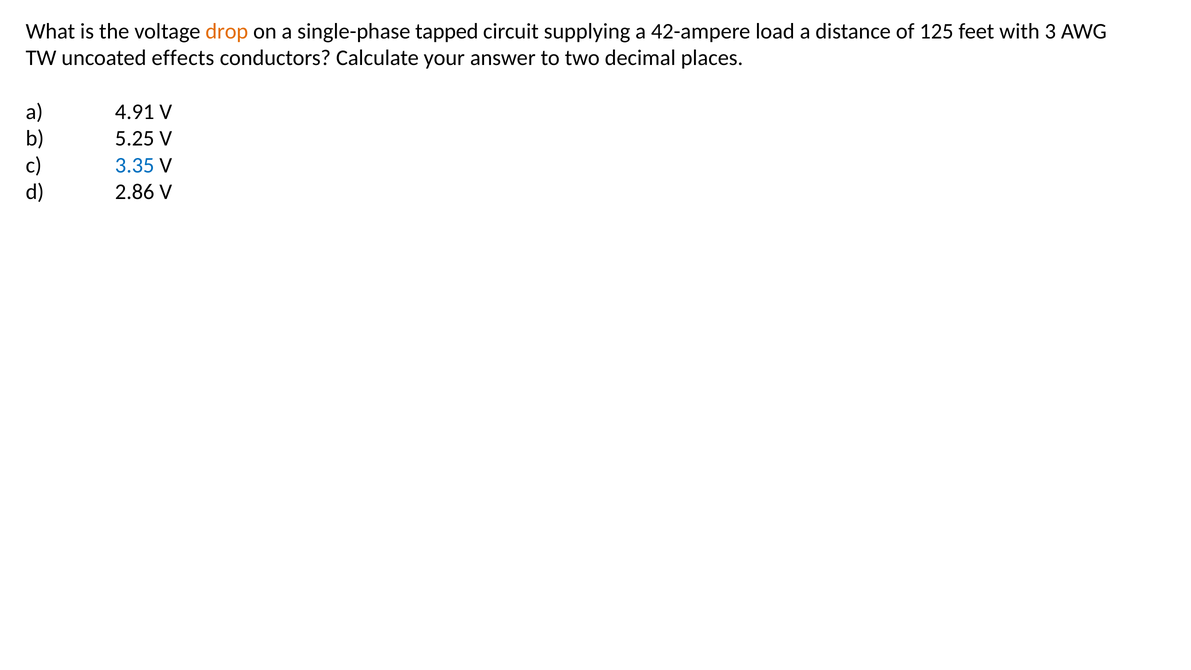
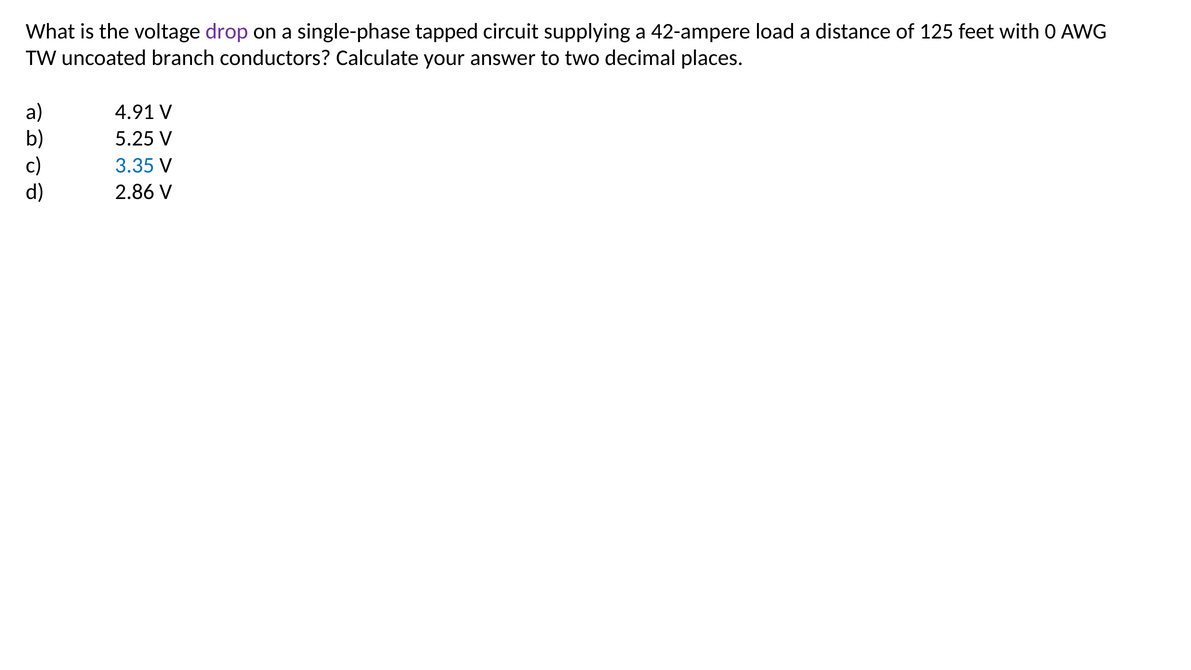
drop colour: orange -> purple
3: 3 -> 0
effects: effects -> branch
